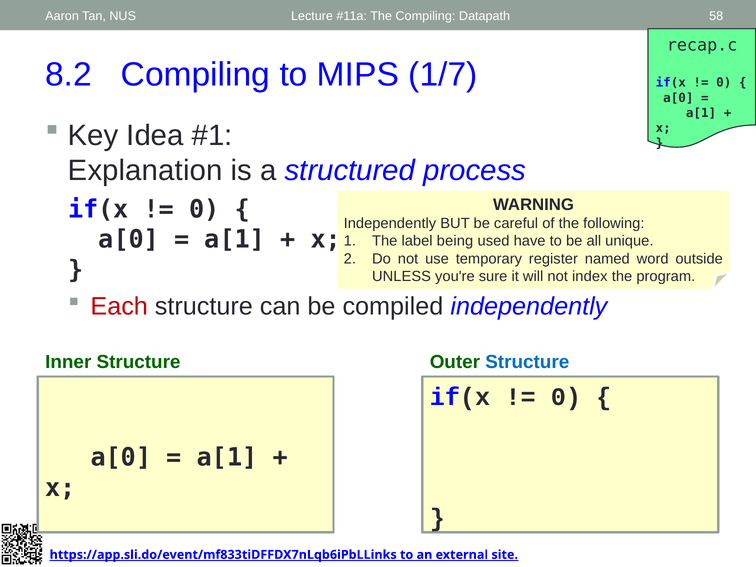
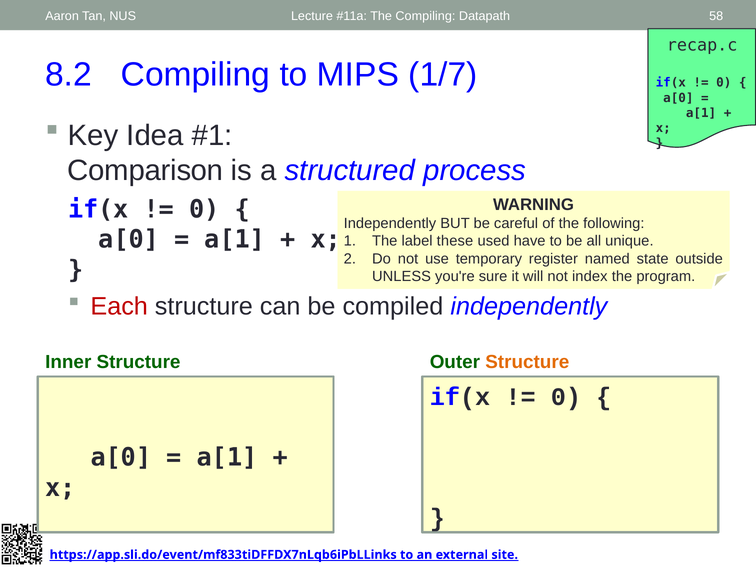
Explanation: Explanation -> Comparison
being: being -> these
word: word -> state
Structure at (527, 362) colour: blue -> orange
